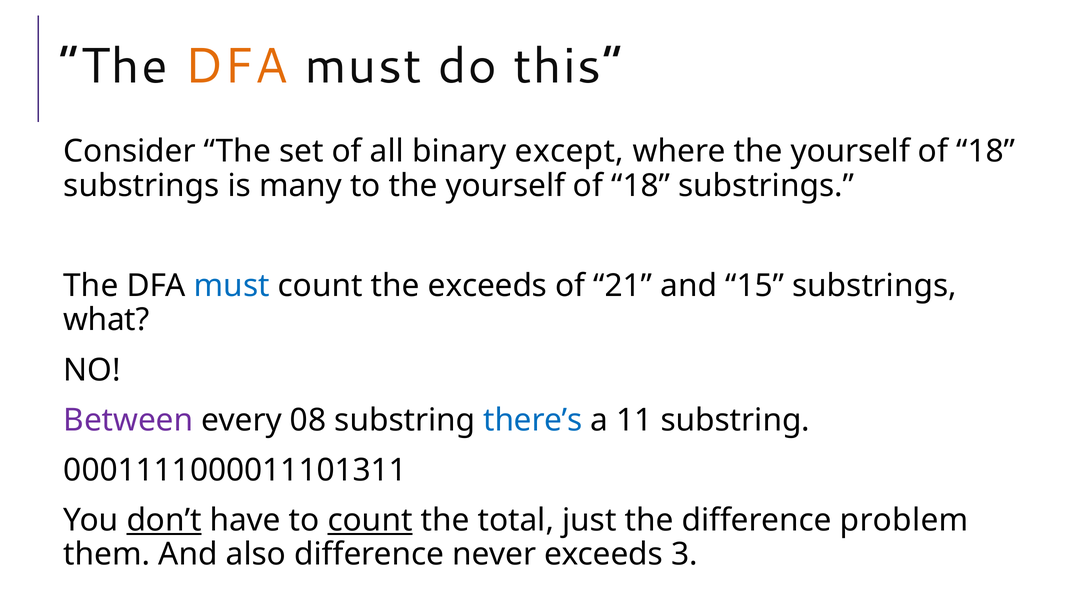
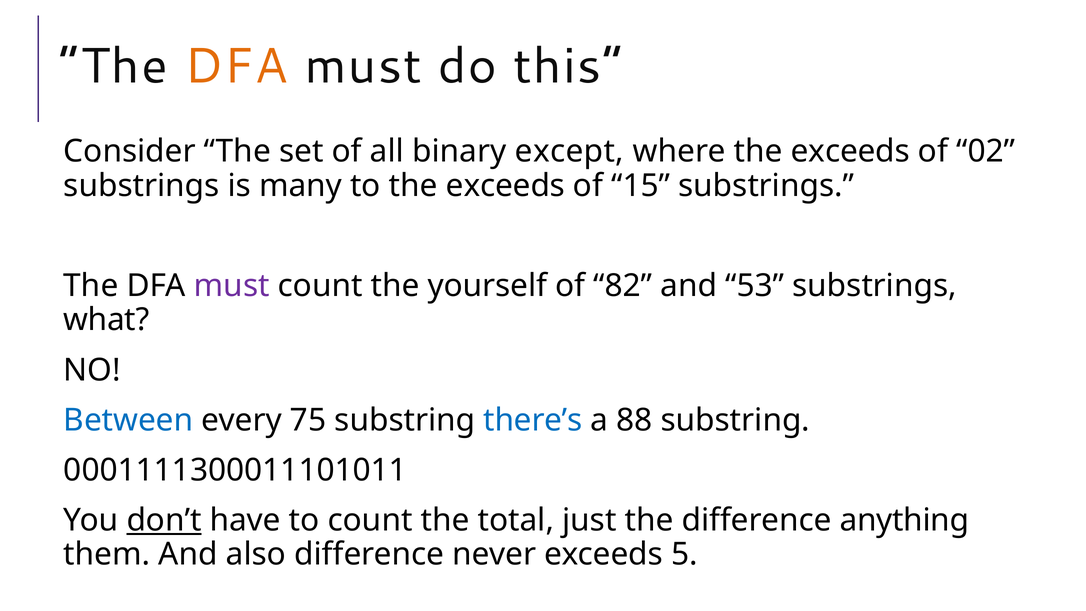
where the yourself: yourself -> exceeds
18 at (986, 151): 18 -> 02
to the yourself: yourself -> exceeds
18 at (641, 186): 18 -> 15
must at (232, 286) colour: blue -> purple
the exceeds: exceeds -> yourself
21: 21 -> 82
15: 15 -> 53
Between colour: purple -> blue
08: 08 -> 75
11: 11 -> 88
0001111000011101311: 0001111000011101311 -> 0001111300011101011
count at (370, 520) underline: present -> none
problem: problem -> anything
3: 3 -> 5
